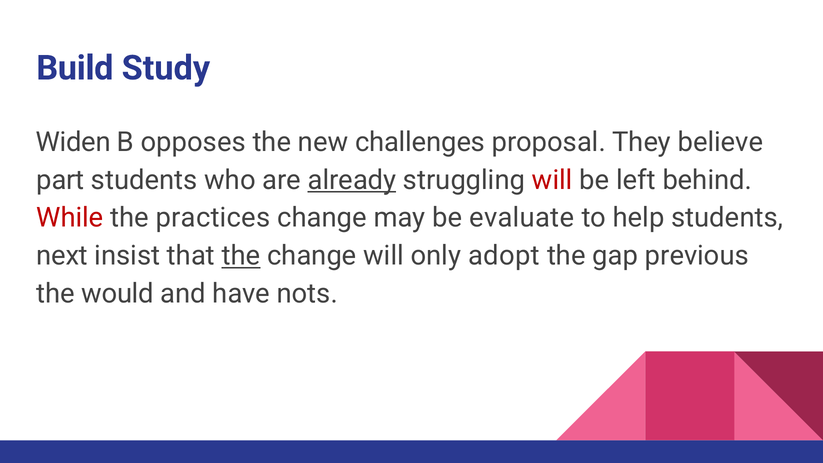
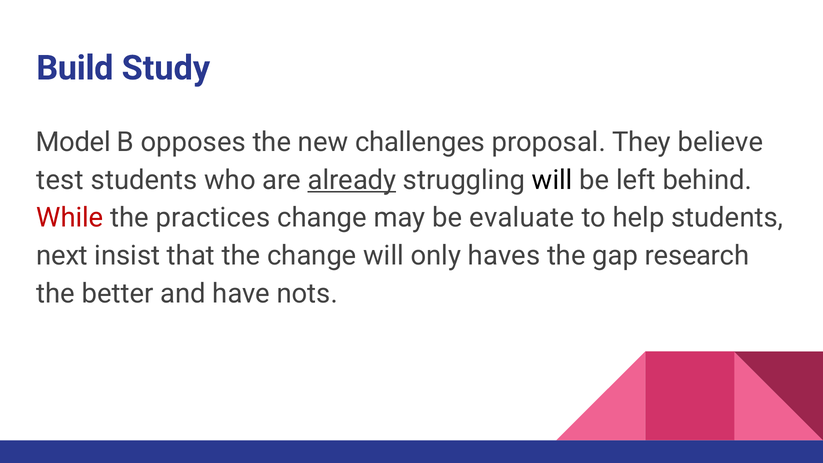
Widen: Widen -> Model
part: part -> test
will at (552, 180) colour: red -> black
the at (241, 256) underline: present -> none
adopt: adopt -> haves
previous: previous -> research
would: would -> better
